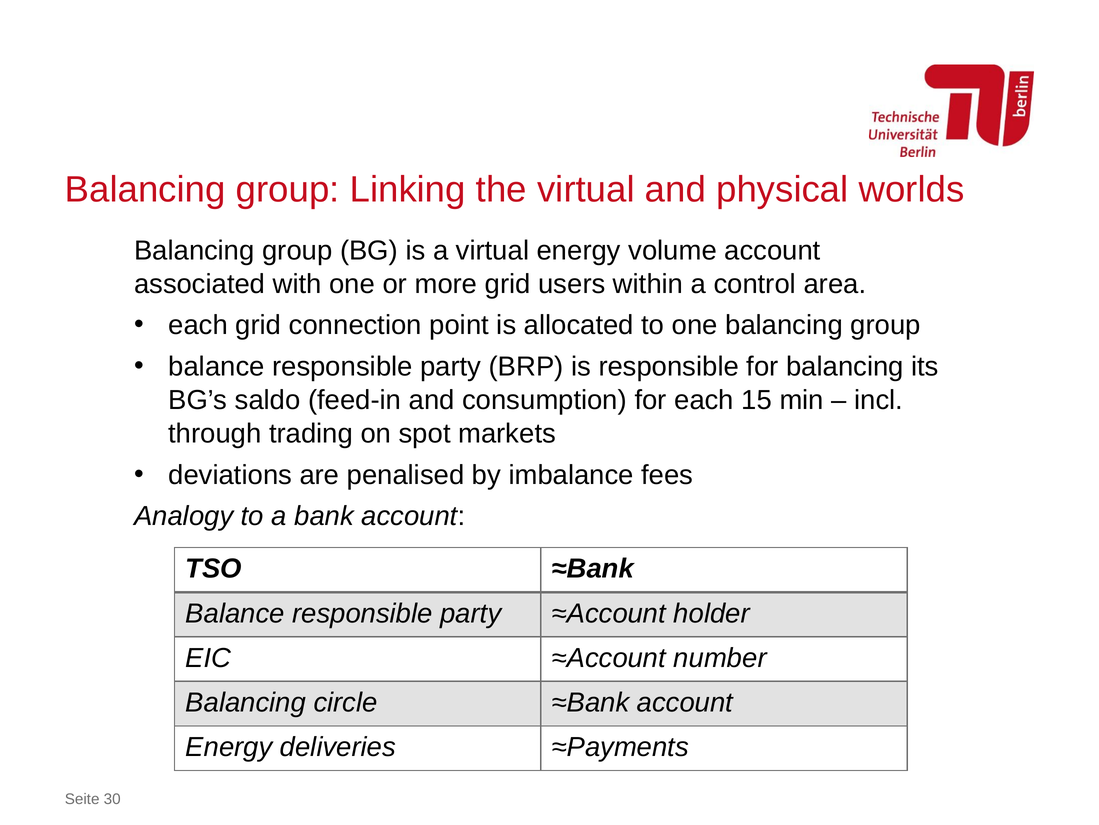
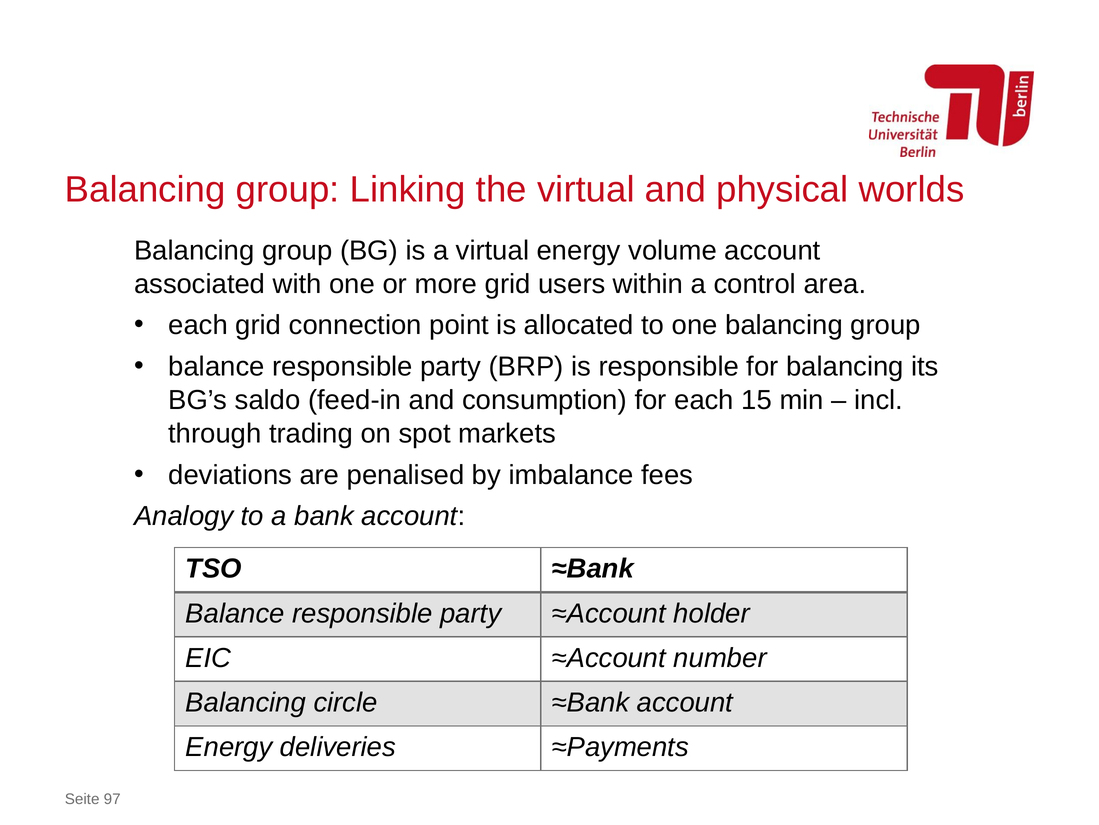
30: 30 -> 97
